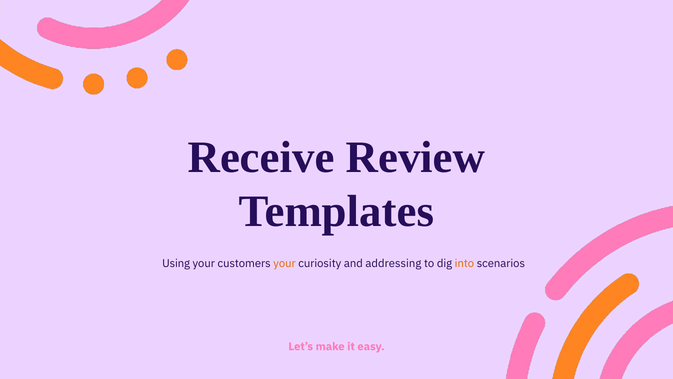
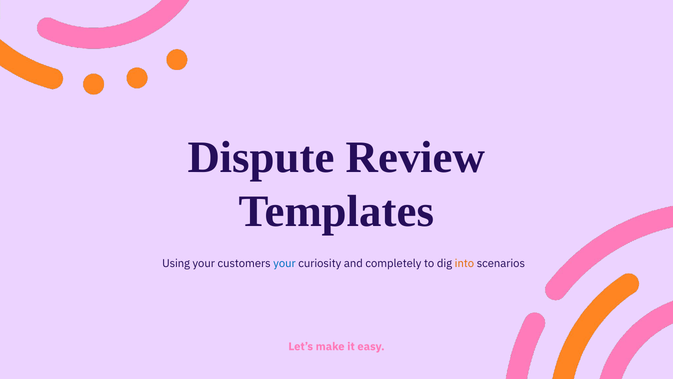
Receive: Receive -> Dispute
your at (284, 263) colour: orange -> blue
addressing: addressing -> completely
